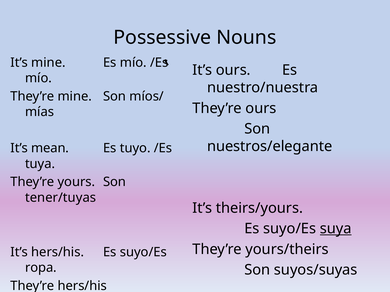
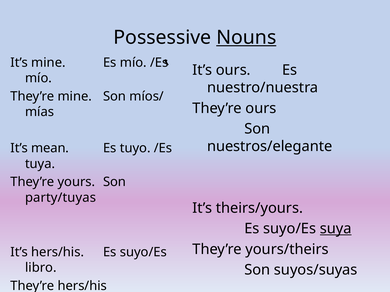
Nouns underline: none -> present
tener/tuyas: tener/tuyas -> party/tuyas
ropa: ropa -> libro
